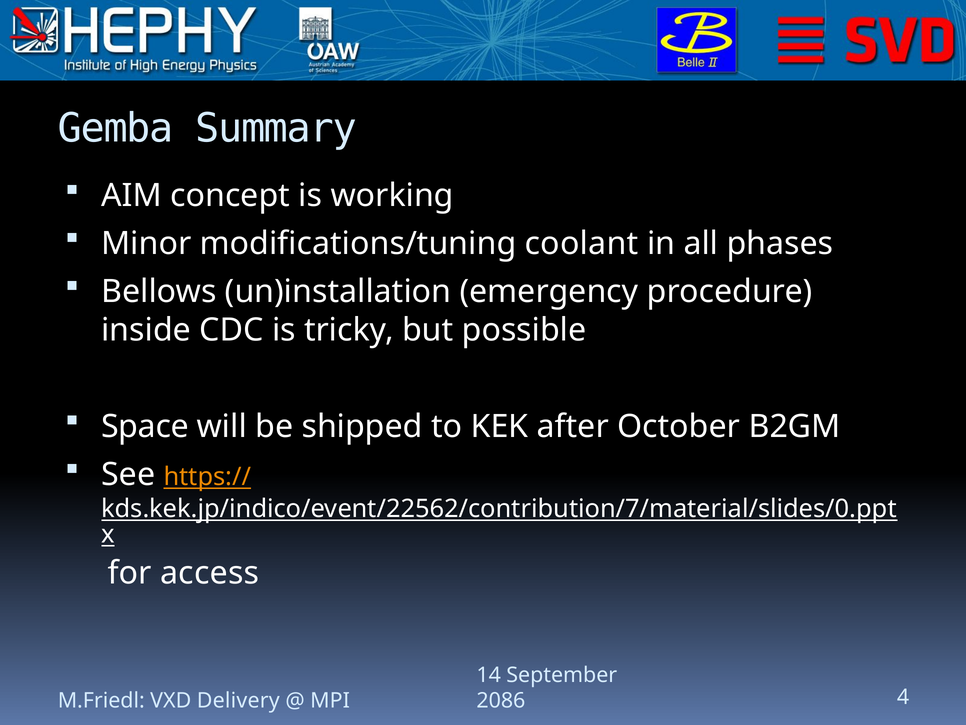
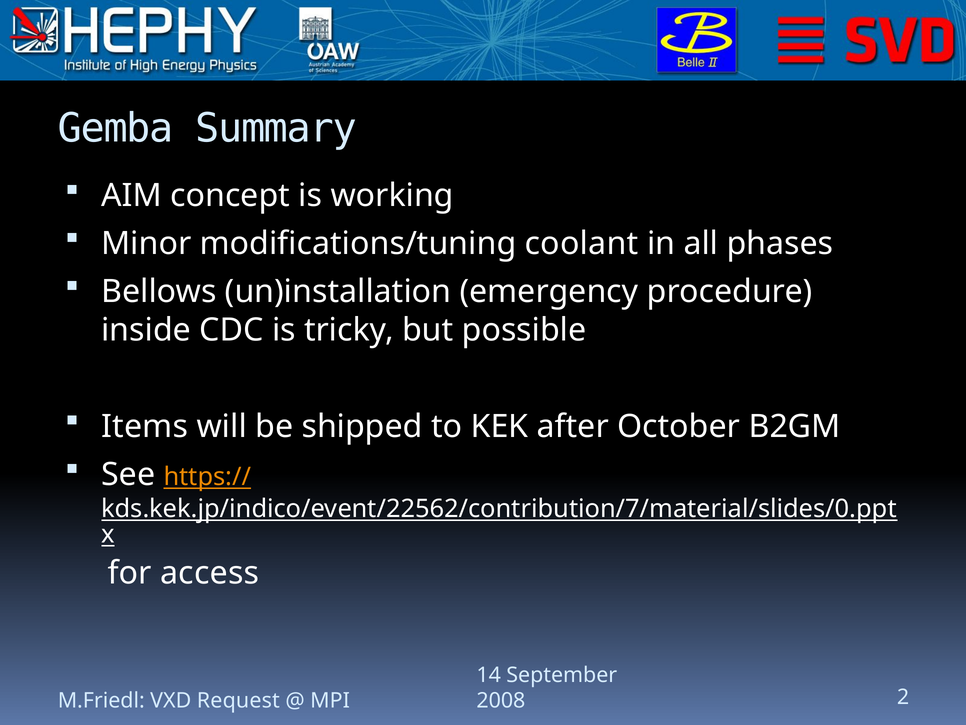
Space: Space -> Items
Delivery: Delivery -> Request
2086: 2086 -> 2008
4: 4 -> 2
